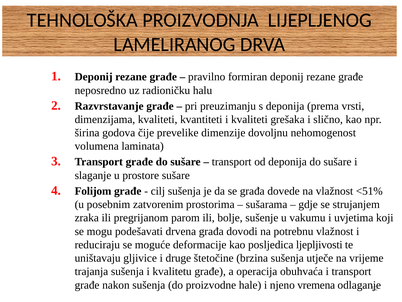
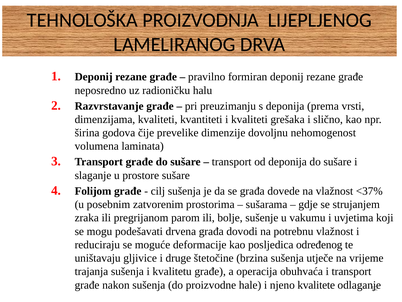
<51%: <51% -> <37%
ljepljivosti: ljepljivosti -> određenog
vremena: vremena -> kvalitete
